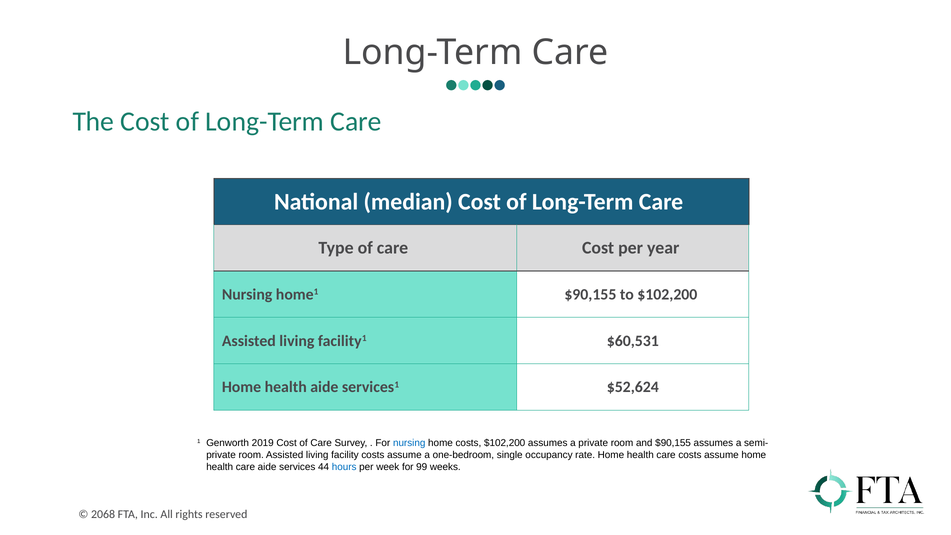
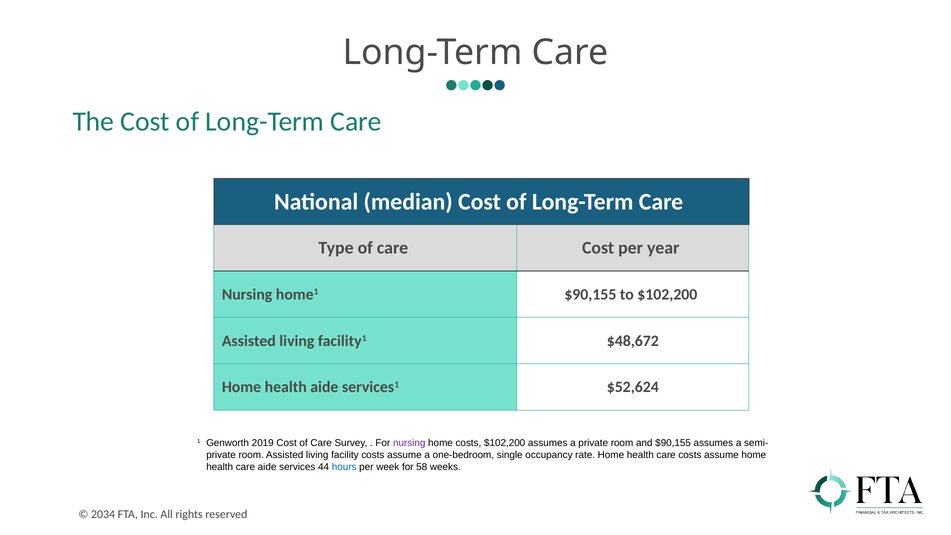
$60,531: $60,531 -> $48,672
nursing at (409, 443) colour: blue -> purple
99: 99 -> 58
2068: 2068 -> 2034
